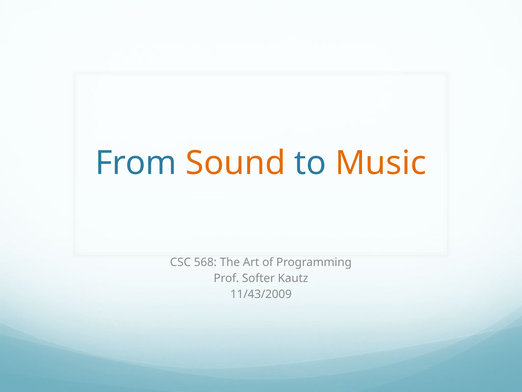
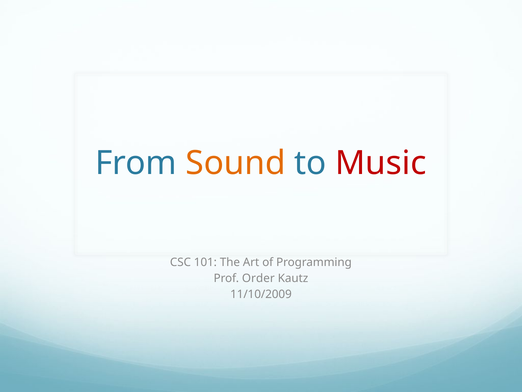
Music colour: orange -> red
568: 568 -> 101
Softer: Softer -> Order
11/43/2009: 11/43/2009 -> 11/10/2009
